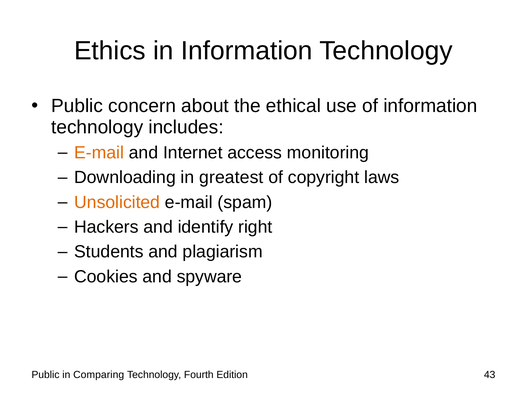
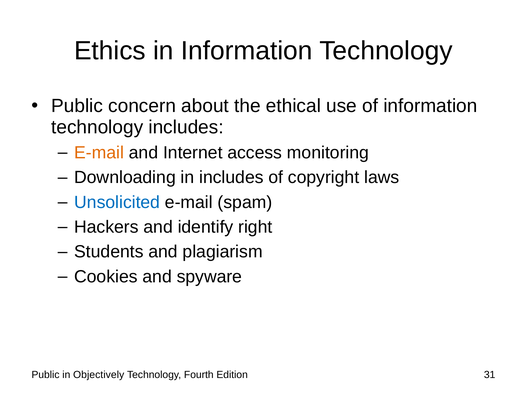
in greatest: greatest -> includes
Unsolicited colour: orange -> blue
Comparing: Comparing -> Objectively
43: 43 -> 31
